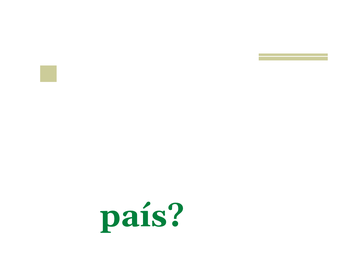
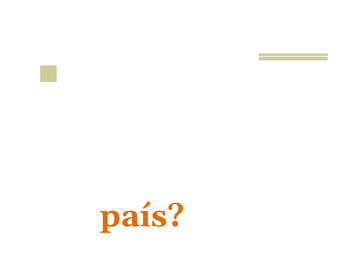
país colour: green -> orange
